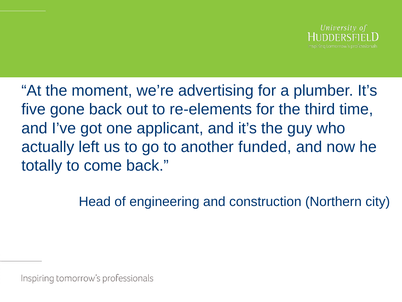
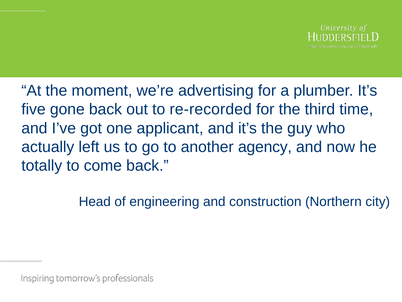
re-elements: re-elements -> re-recorded
funded: funded -> agency
